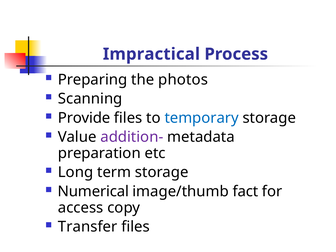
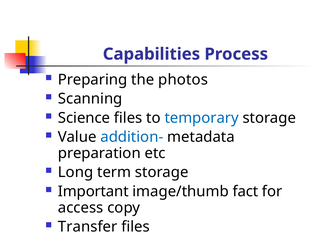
Impractical: Impractical -> Capabilities
Provide: Provide -> Science
addition- colour: purple -> blue
Numerical: Numerical -> Important
